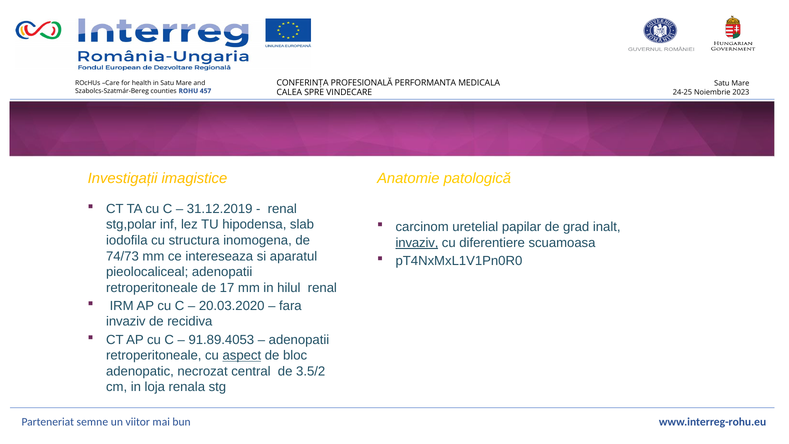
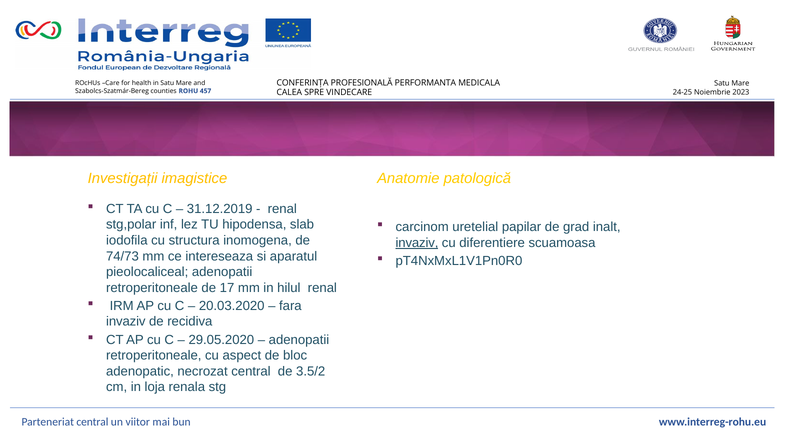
91.89.4053: 91.89.4053 -> 29.05.2020
aspect underline: present -> none
Parteneriat semne: semne -> central
